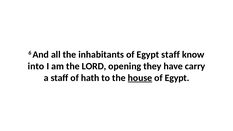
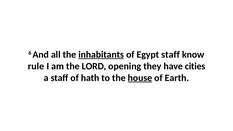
inhabitants underline: none -> present
into: into -> rule
carry: carry -> cities
Egypt at (177, 78): Egypt -> Earth
